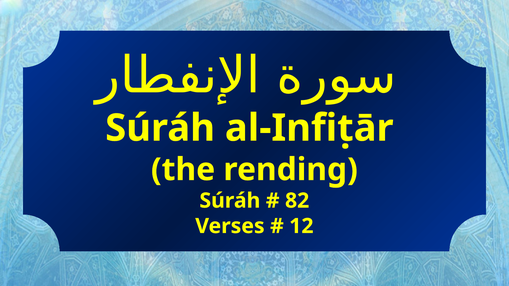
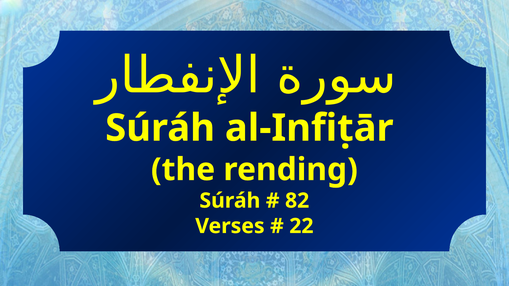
12: 12 -> 22
